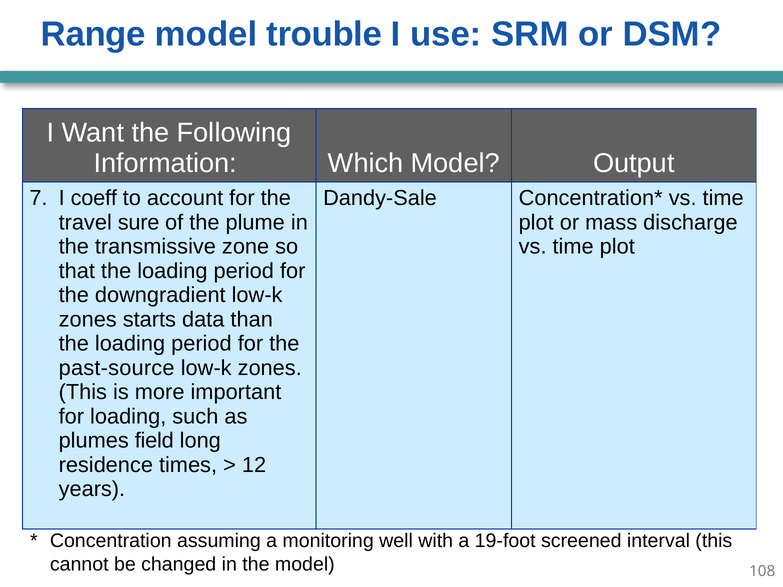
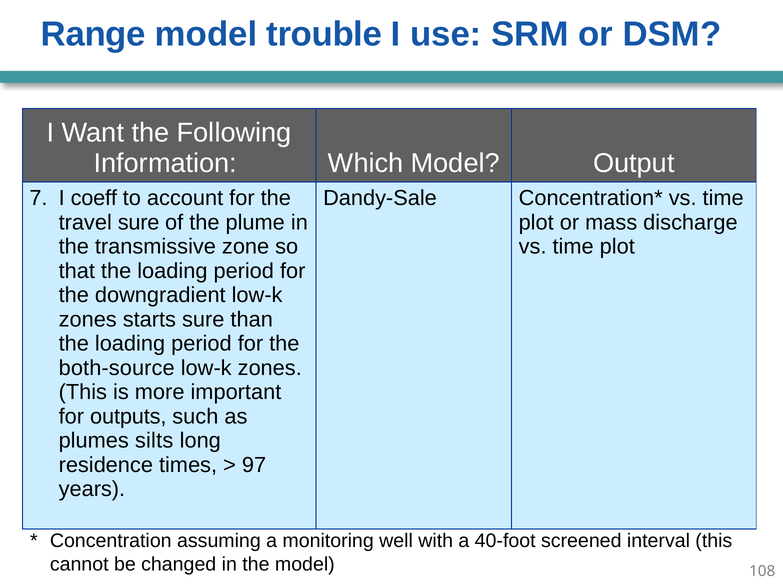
starts data: data -> sure
past-source: past-source -> both-source
for loading: loading -> outputs
field: field -> silts
12: 12 -> 97
19-foot: 19-foot -> 40-foot
